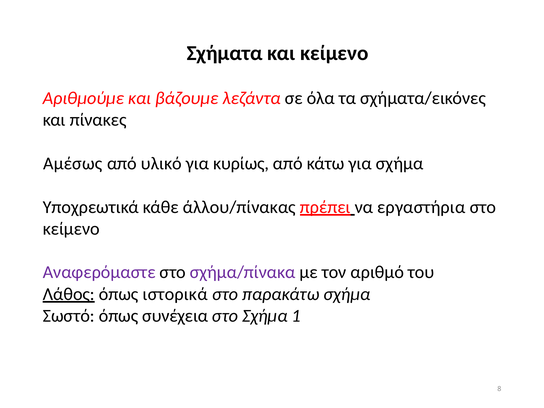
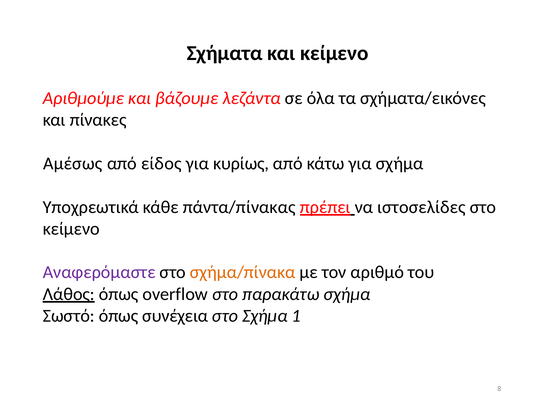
υλικό: υλικό -> είδος
άλλου/πίνακας: άλλου/πίνακας -> πάντα/πίνακας
εργαστήρια: εργαστήρια -> ιστοσελίδες
σχήμα/πίνακα colour: purple -> orange
ιστορικά: ιστορικά -> overflow
